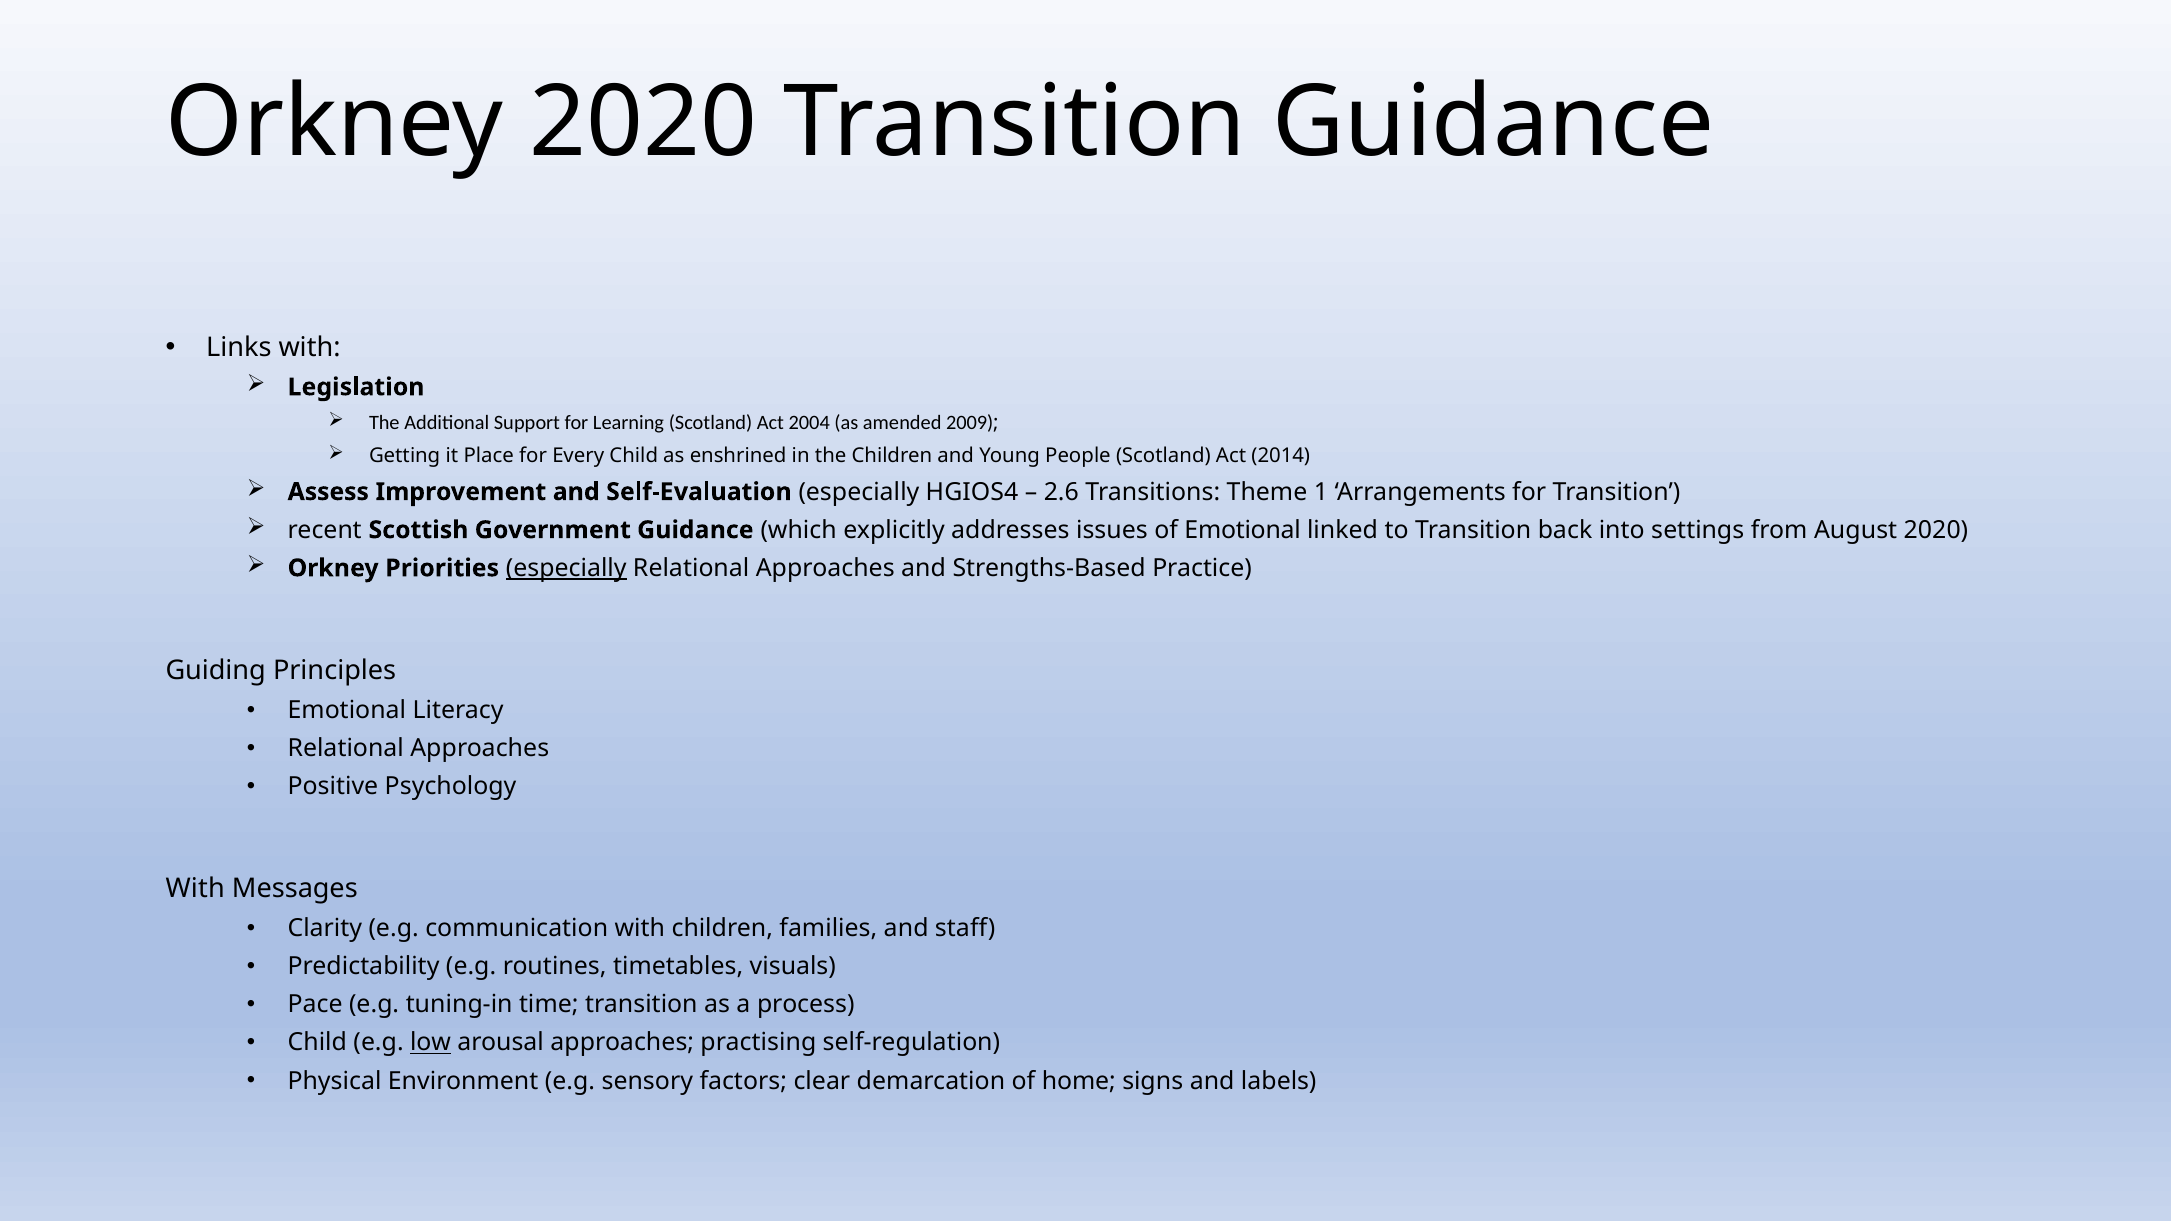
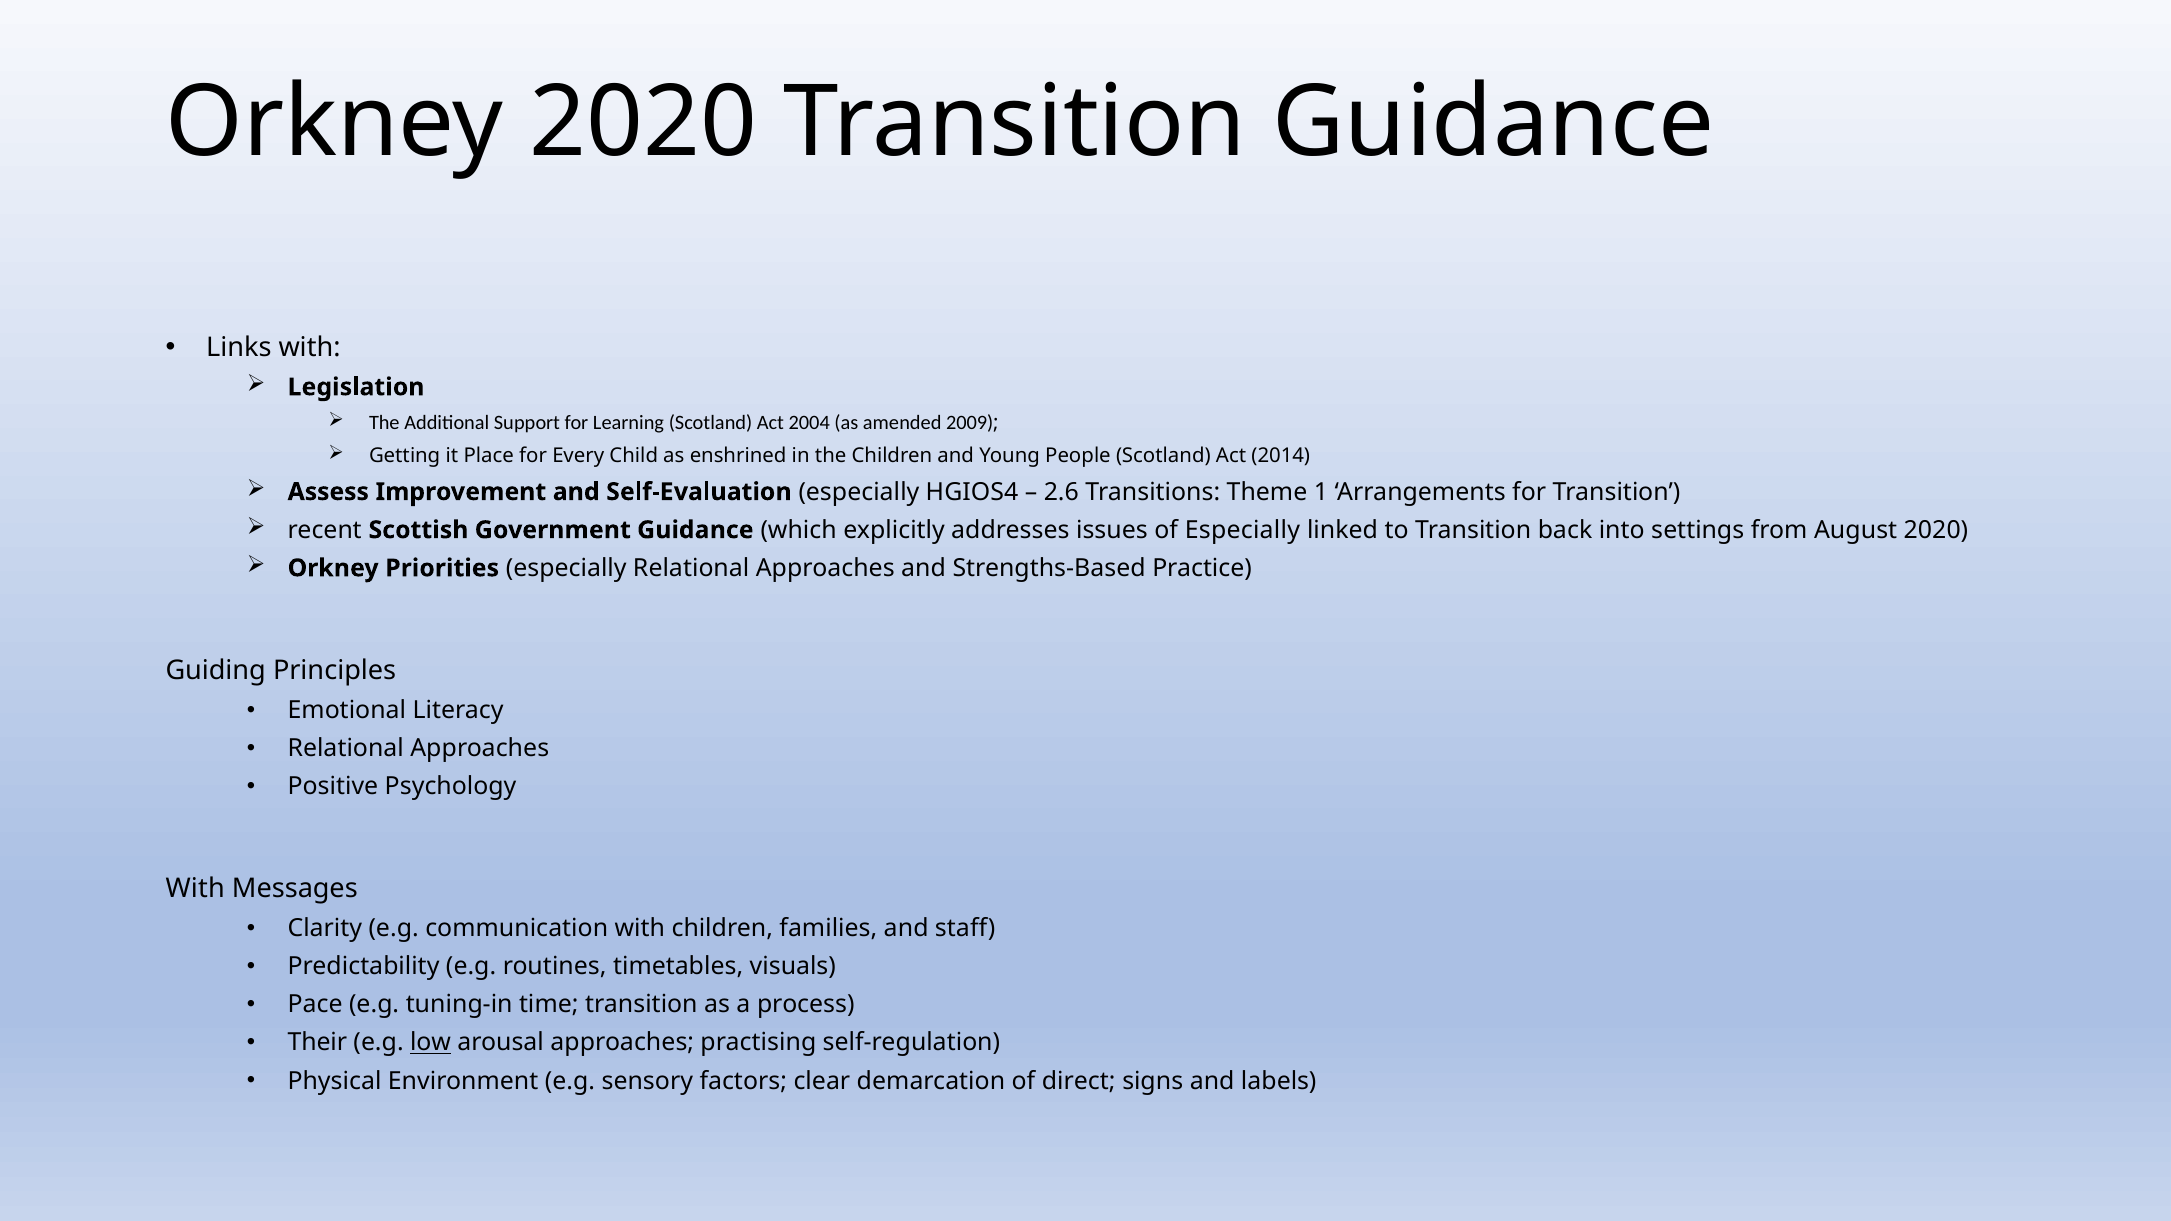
of Emotional: Emotional -> Especially
especially at (566, 568) underline: present -> none
Child at (317, 1043): Child -> Their
home: home -> direct
